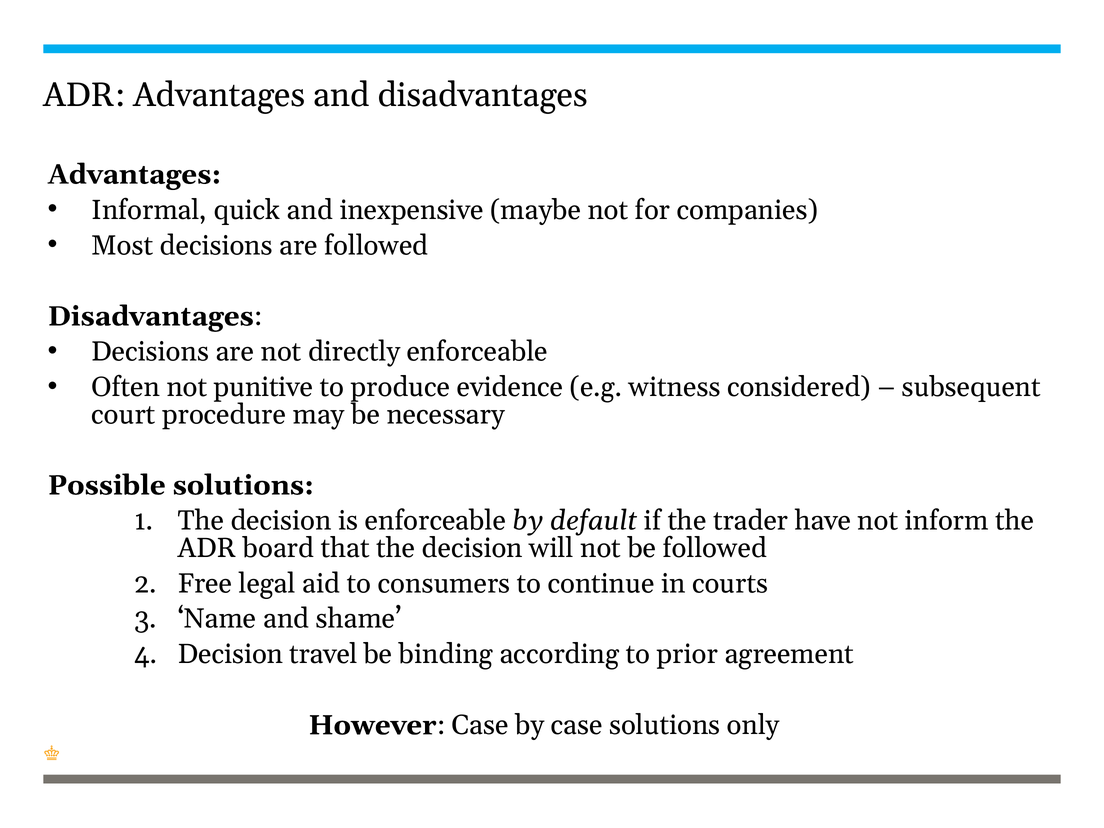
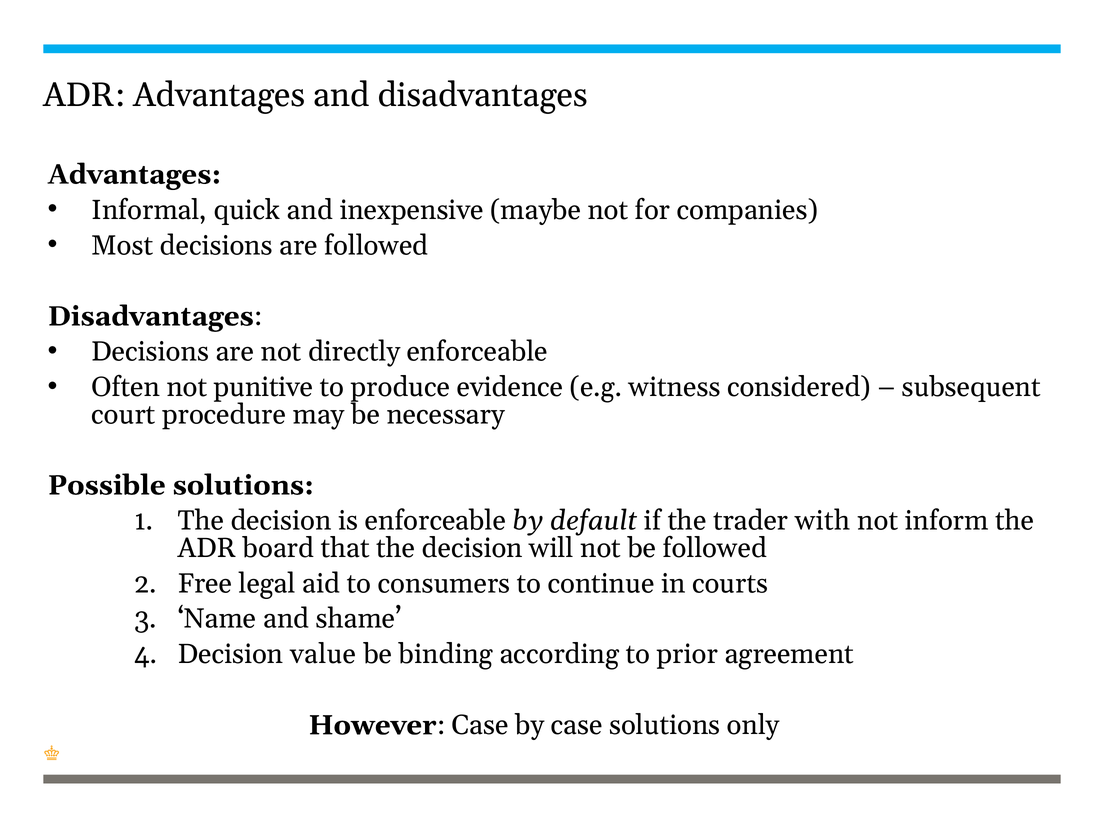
have: have -> with
travel: travel -> value
